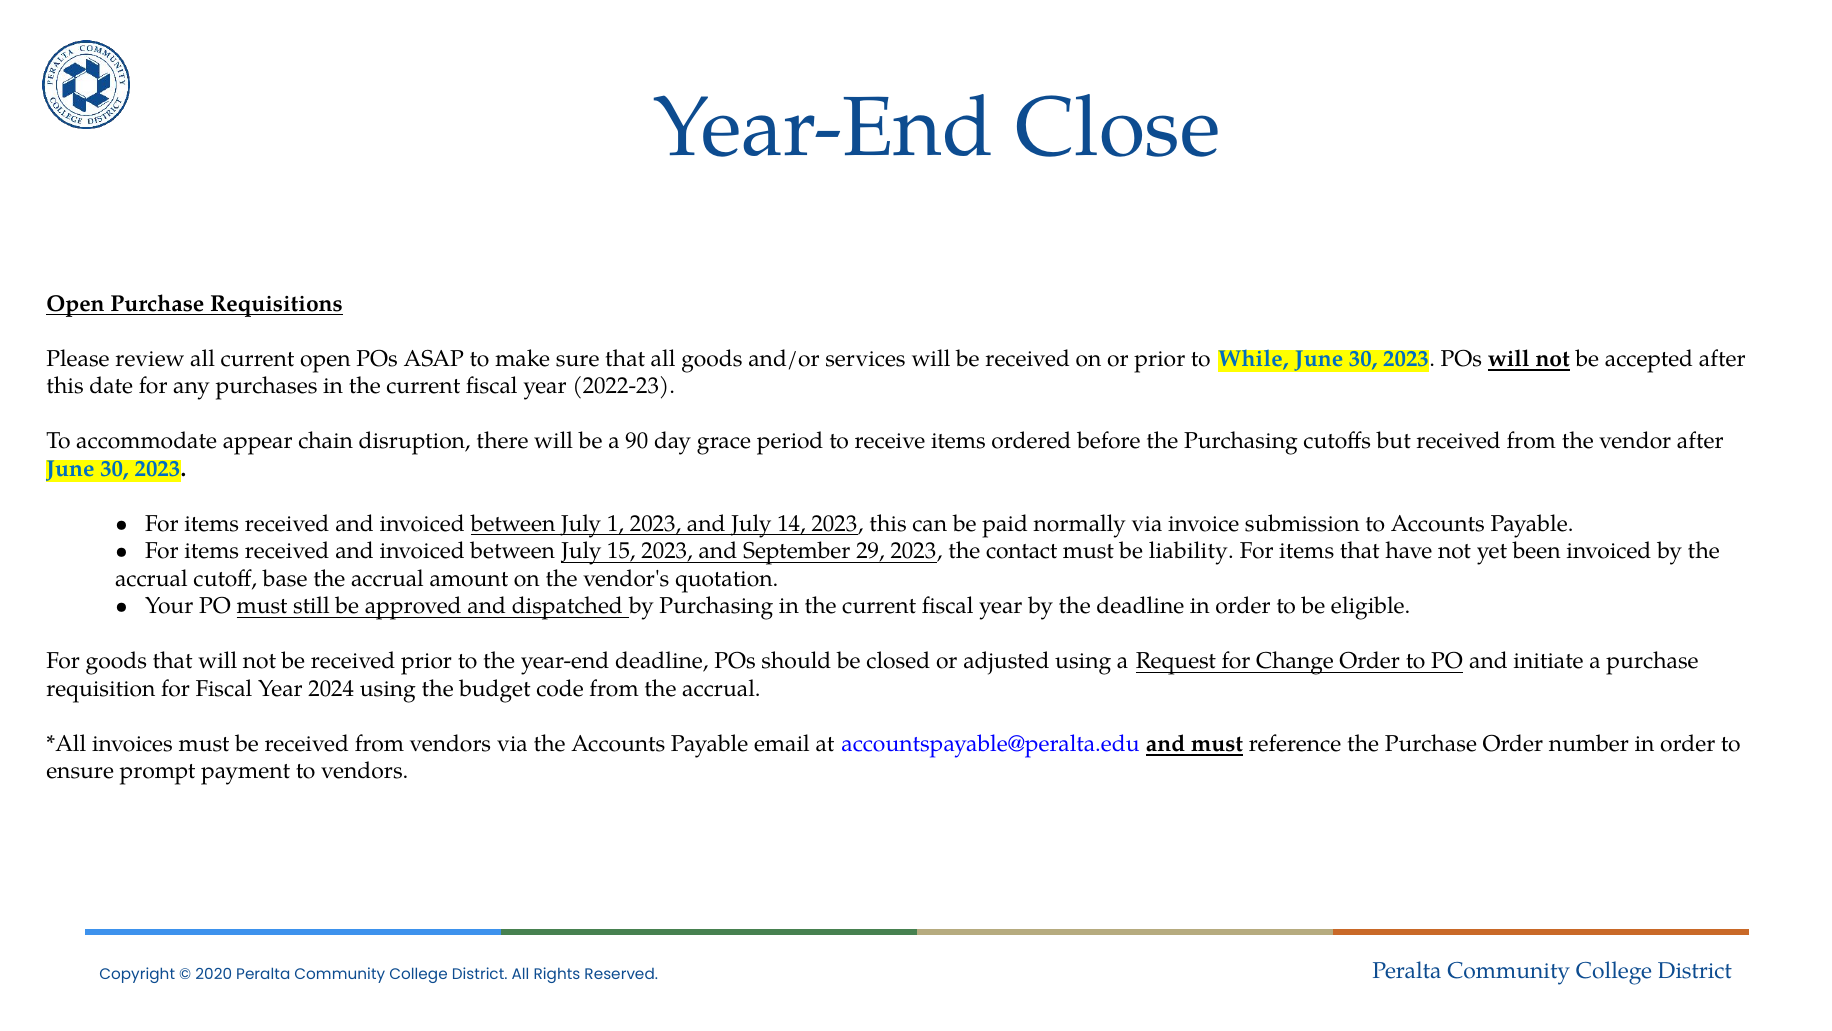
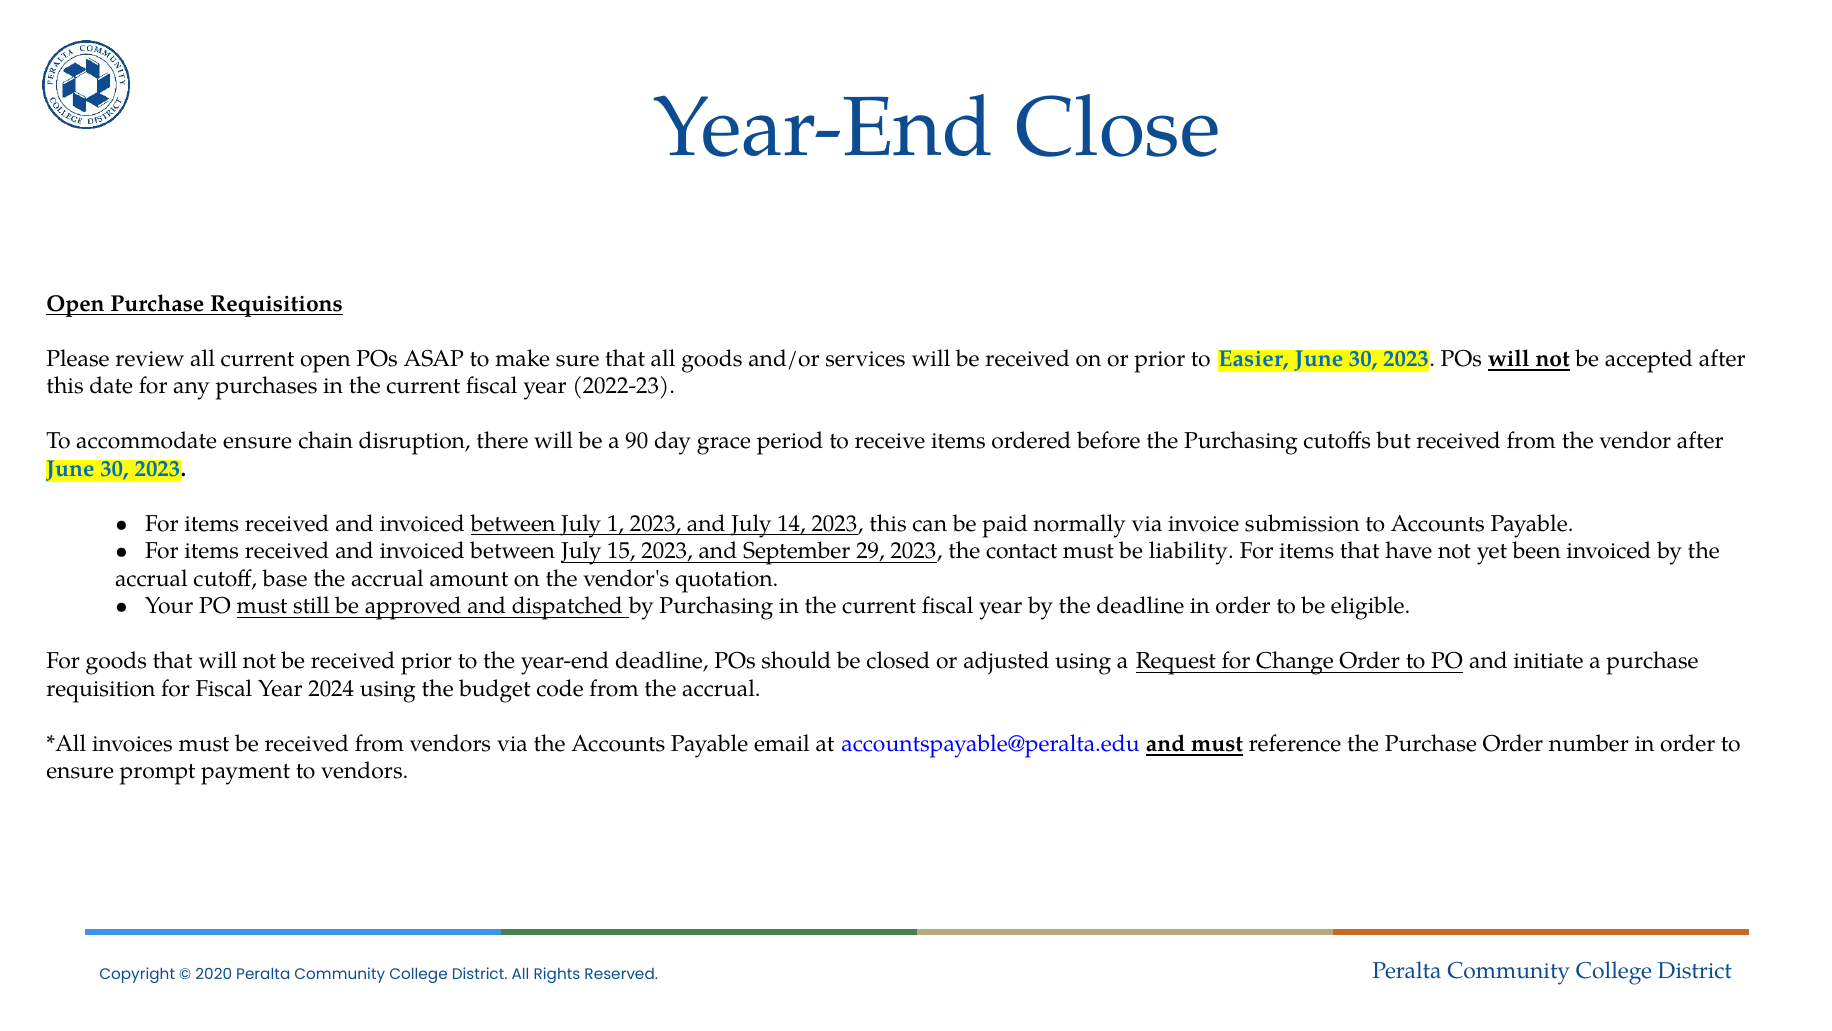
While: While -> Easier
accommodate appear: appear -> ensure
